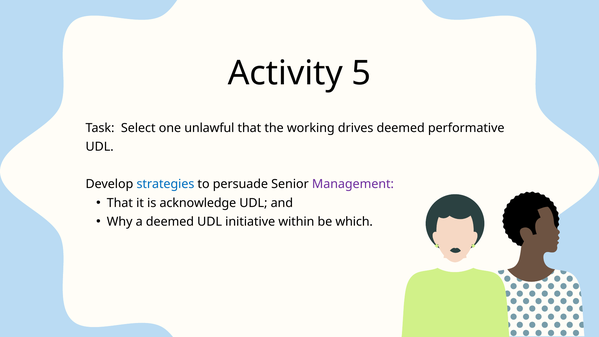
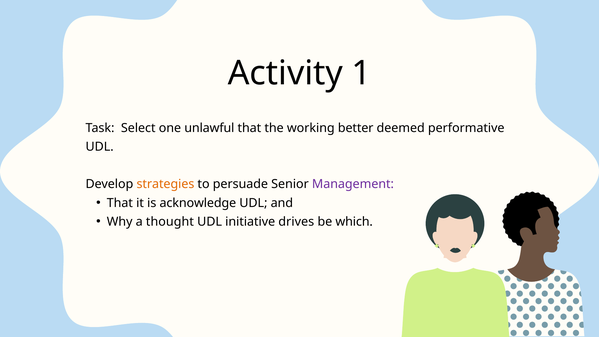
5: 5 -> 1
drives: drives -> better
strategies colour: blue -> orange
a deemed: deemed -> thought
within: within -> drives
